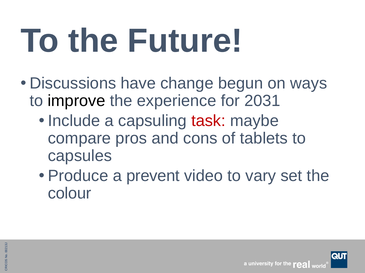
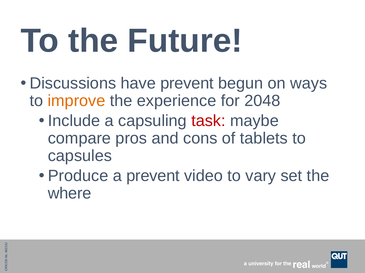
have change: change -> prevent
improve colour: black -> orange
2031: 2031 -> 2048
colour: colour -> where
